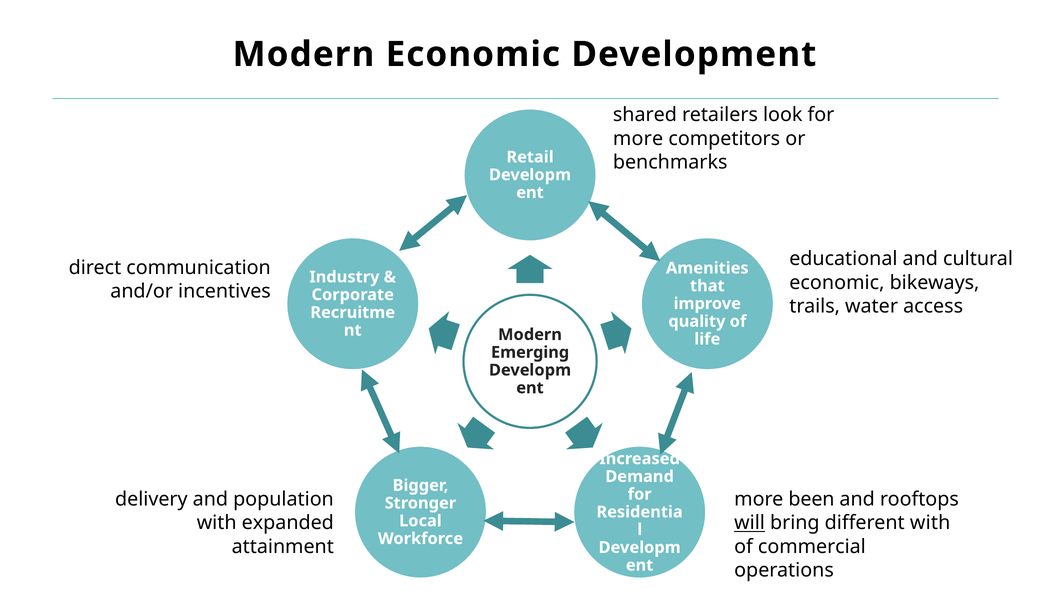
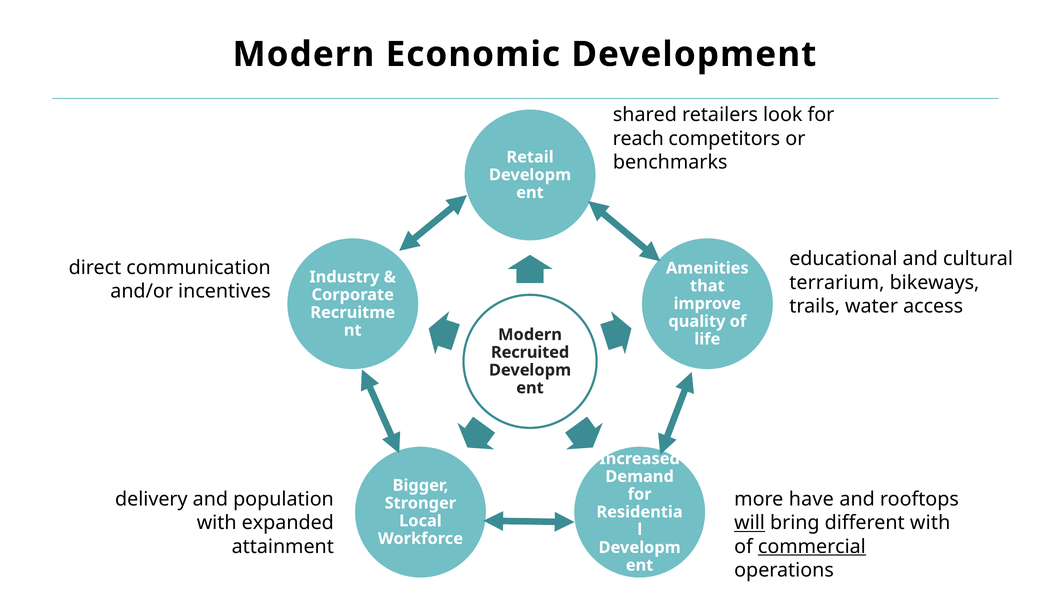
more at (638, 139): more -> reach
economic at (837, 283): economic -> terrarium
Emerging: Emerging -> Recruited
been: been -> have
commercial underline: none -> present
